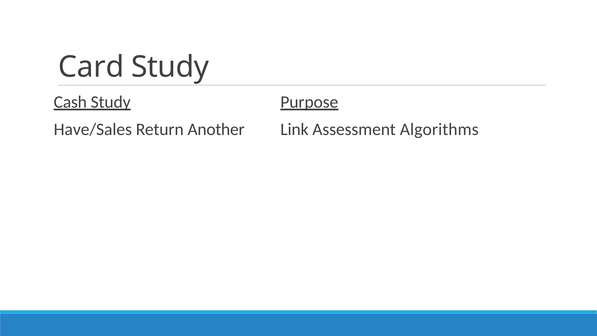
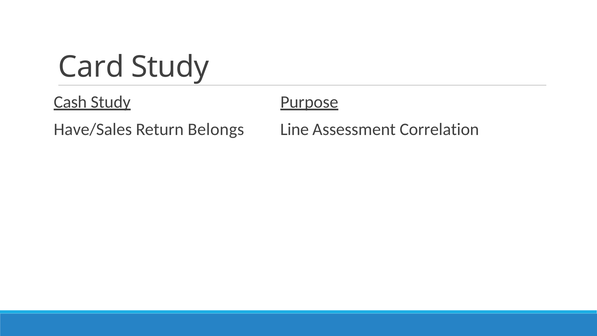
Another: Another -> Belongs
Link: Link -> Line
Algorithms: Algorithms -> Correlation
